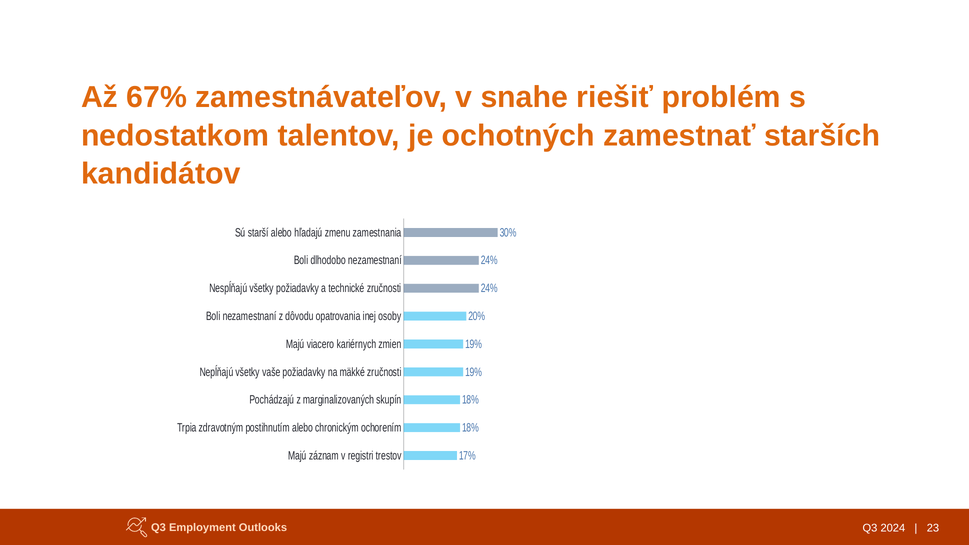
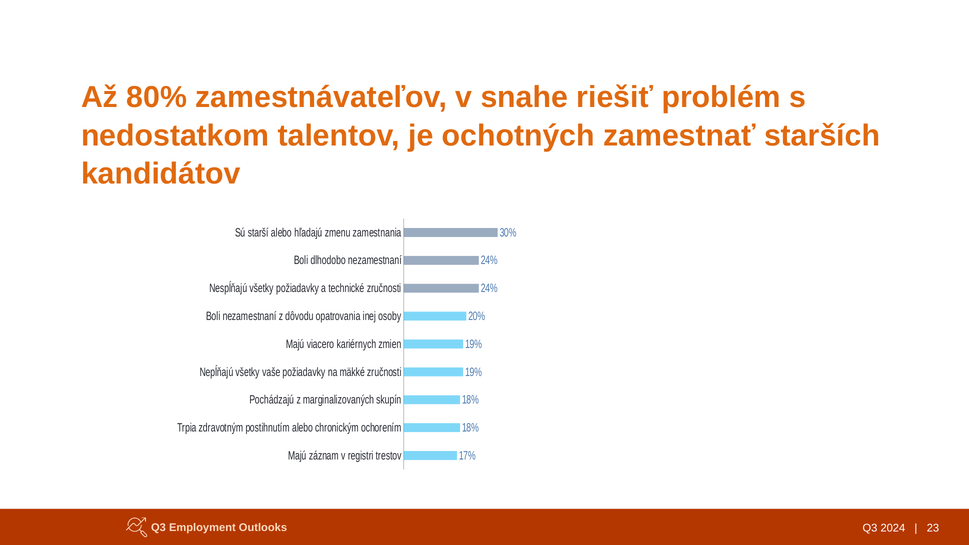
67%: 67% -> 80%
